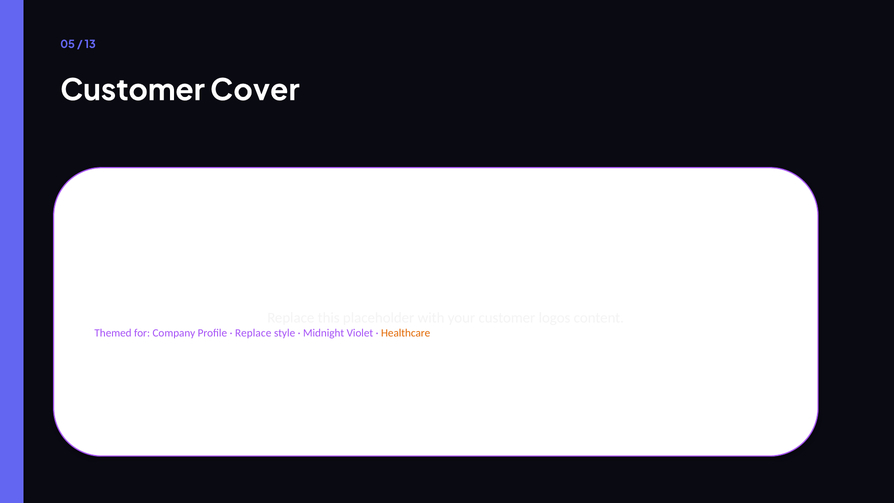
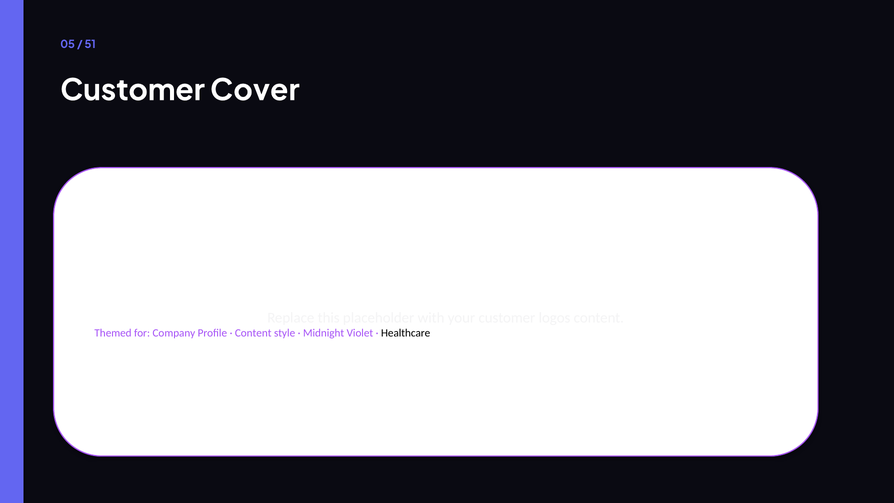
13: 13 -> 51
Replace at (253, 333): Replace -> Content
Healthcare colour: orange -> black
